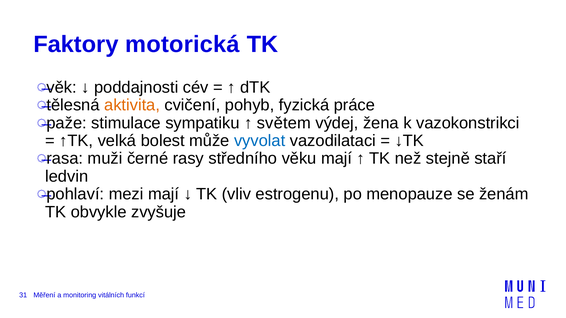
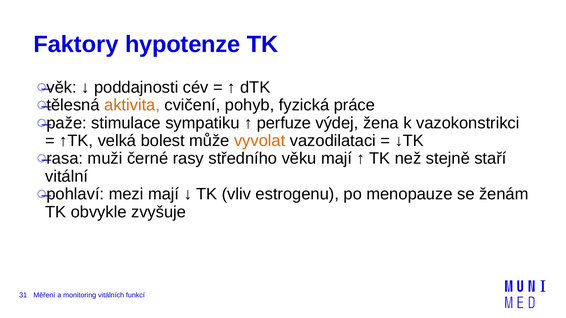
motorická: motorická -> hypotenze
světem: světem -> perfuze
vyvolat colour: blue -> orange
ledvin: ledvin -> vitální
